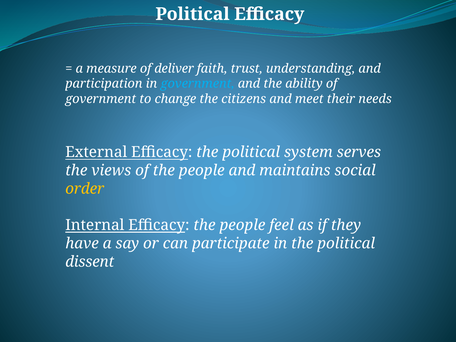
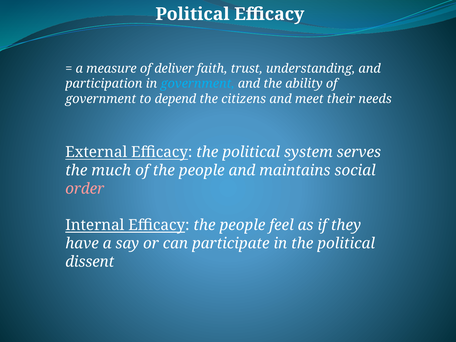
change: change -> depend
views: views -> much
order colour: yellow -> pink
